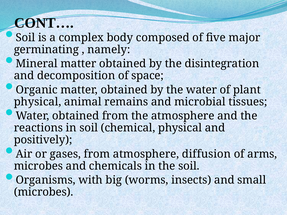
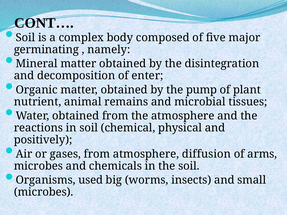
space: space -> enter
the water: water -> pump
physical at (38, 102): physical -> nutrient
with: with -> used
